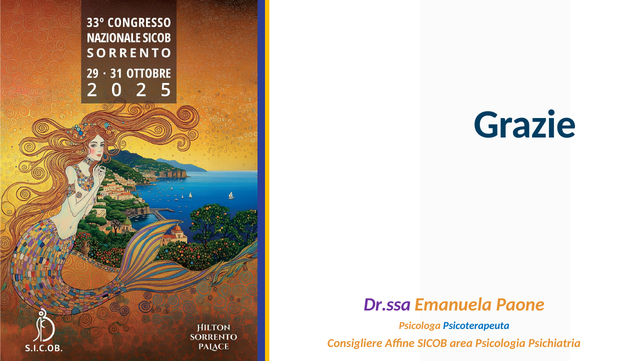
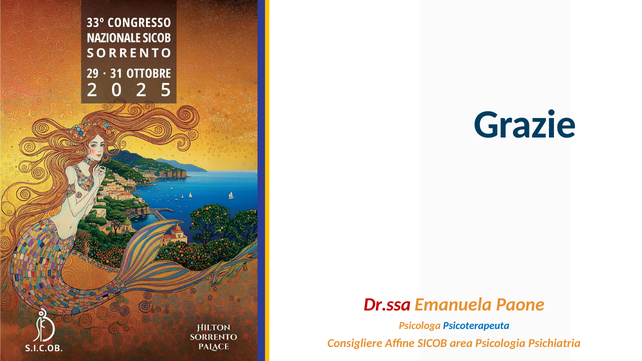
Dr.ssa colour: purple -> red
